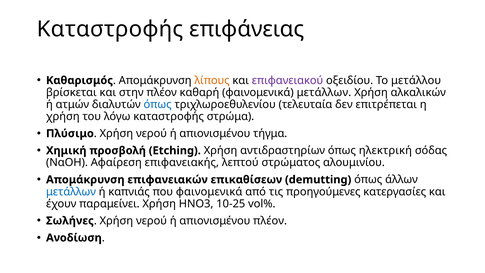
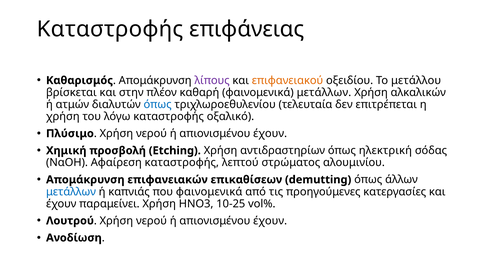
λίπους colour: orange -> purple
επιφανειακού colour: purple -> orange
στρώμα: στρώμα -> οξαλικό
τήγμα at (270, 133): τήγμα -> έχουν
Αφαίρεση επιφανειακής: επιφανειακής -> καταστροφής
Σωλήνες: Σωλήνες -> Λουτρού
πλέον at (270, 221): πλέον -> έχουν
